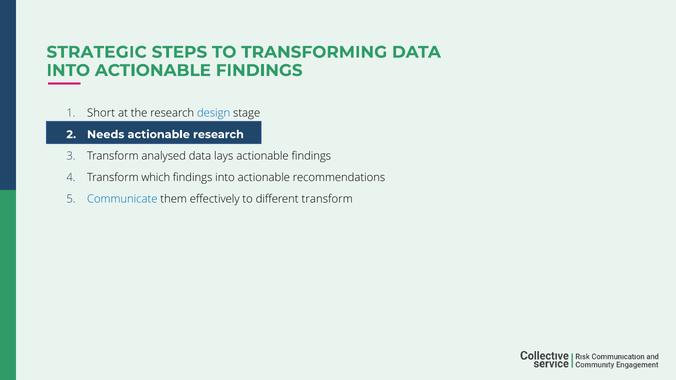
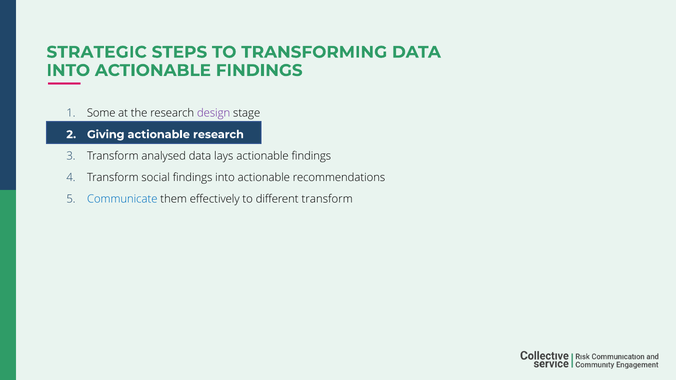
Short: Short -> Some
design colour: blue -> purple
Needs: Needs -> Giving
which: which -> social
